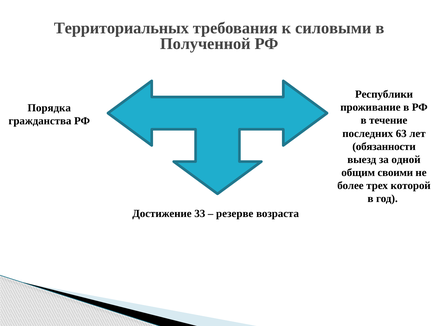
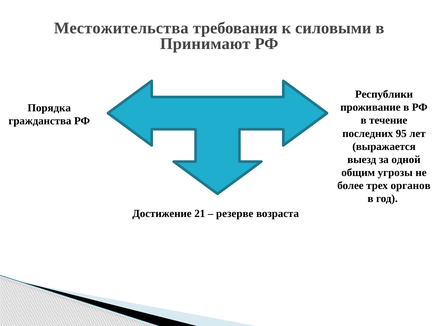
Территориальных: Территориальных -> Местожительства
Полученной: Полученной -> Принимают
63: 63 -> 95
обязанности: обязанности -> выражается
своими: своими -> угрозы
которой: которой -> органов
33: 33 -> 21
